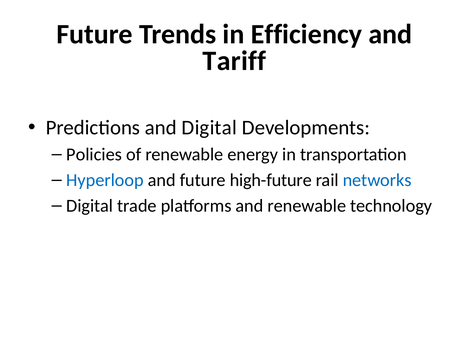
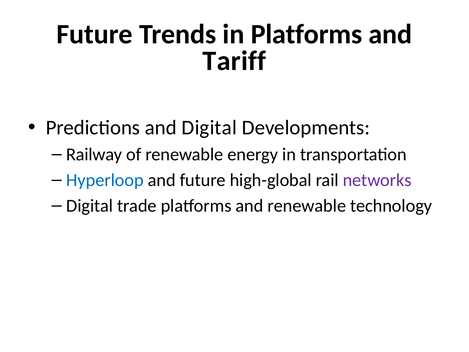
in Efficiency: Efficiency -> Platforms
Policies: Policies -> Railway
high-future: high-future -> high-global
networks colour: blue -> purple
